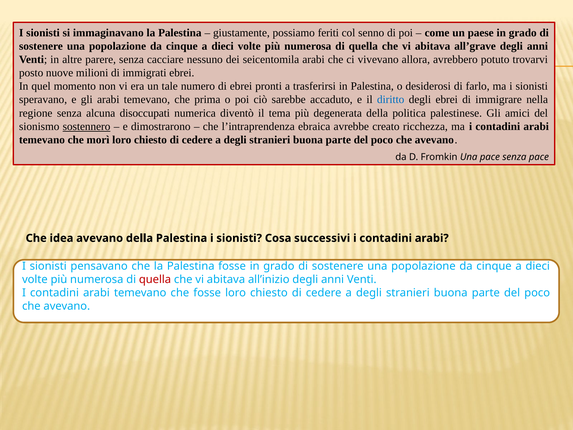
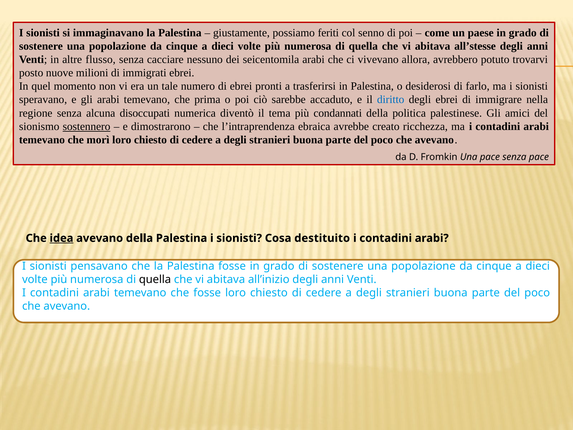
all’grave: all’grave -> all’stesse
parere: parere -> flusso
degenerata: degenerata -> condannati
idea underline: none -> present
successivi: successivi -> destituito
quella at (155, 279) colour: red -> black
